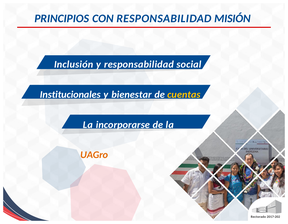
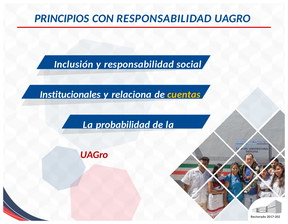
RESPONSABILIDAD MISIÓN: MISIÓN -> UAGRO
bienestar: bienestar -> relaciona
incorporarse: incorporarse -> probabilidad
UAGro at (94, 155) colour: orange -> red
